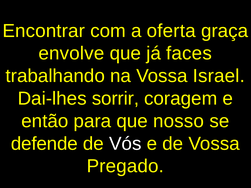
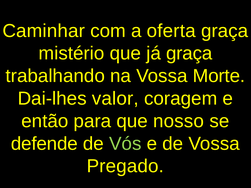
Encontrar: Encontrar -> Caminhar
envolve: envolve -> mistério
já faces: faces -> graça
Israel: Israel -> Morte
sorrir: sorrir -> valor
Vós colour: white -> light green
